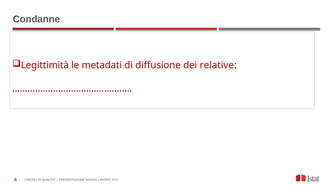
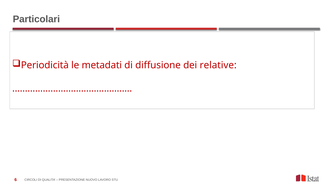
Condanne: Condanne -> Particolari
Legittimità: Legittimità -> Periodicità
